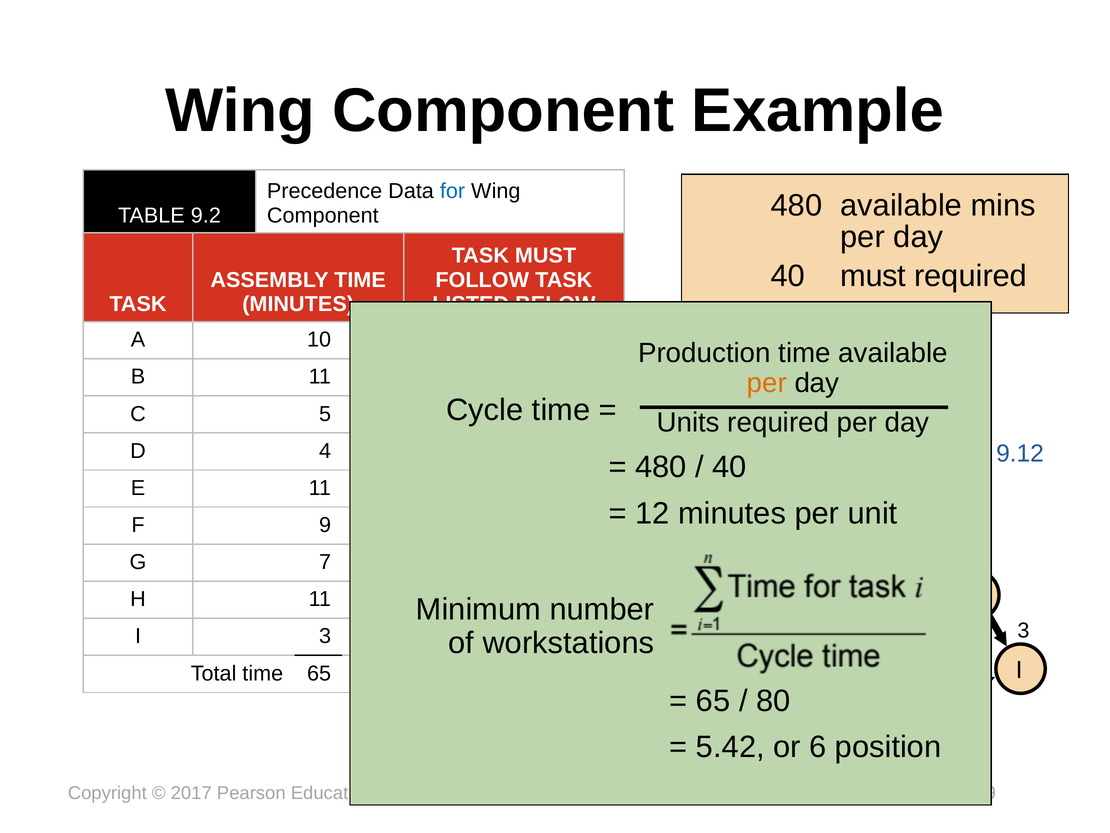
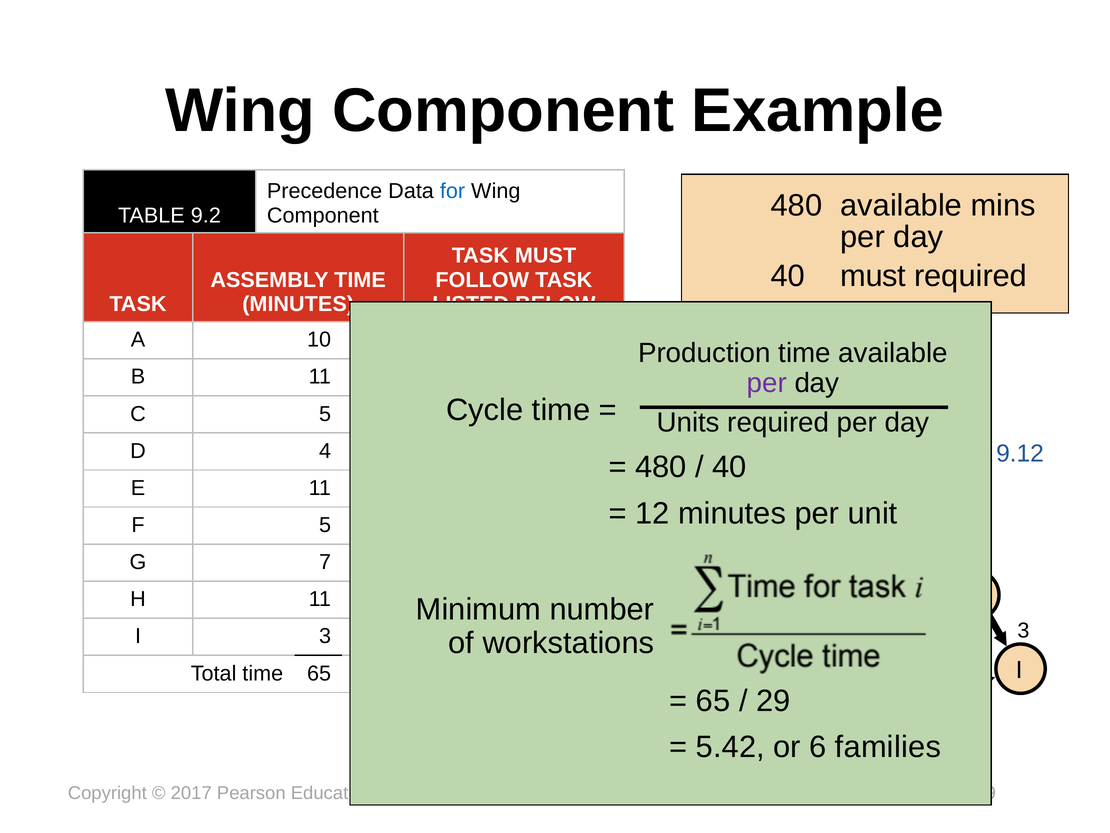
per at (767, 383) colour: orange -> purple
F 9: 9 -> 5
80: 80 -> 29
position: position -> families
